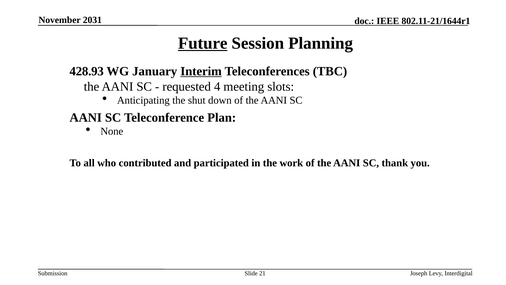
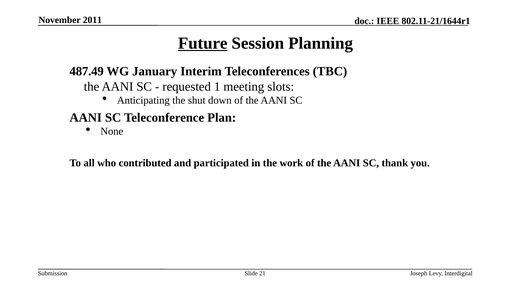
2031: 2031 -> 2011
428.93: 428.93 -> 487.49
Interim underline: present -> none
4: 4 -> 1
